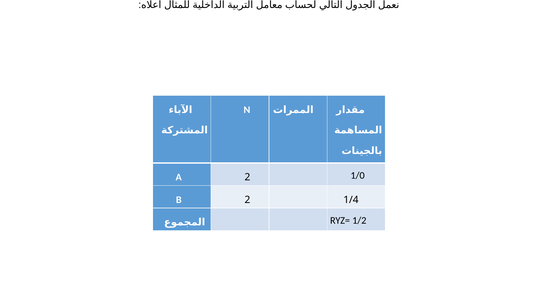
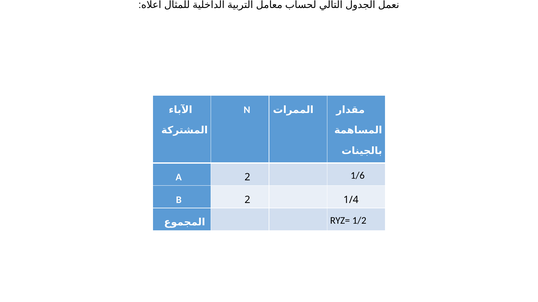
1/0: 1/0 -> 1/6
